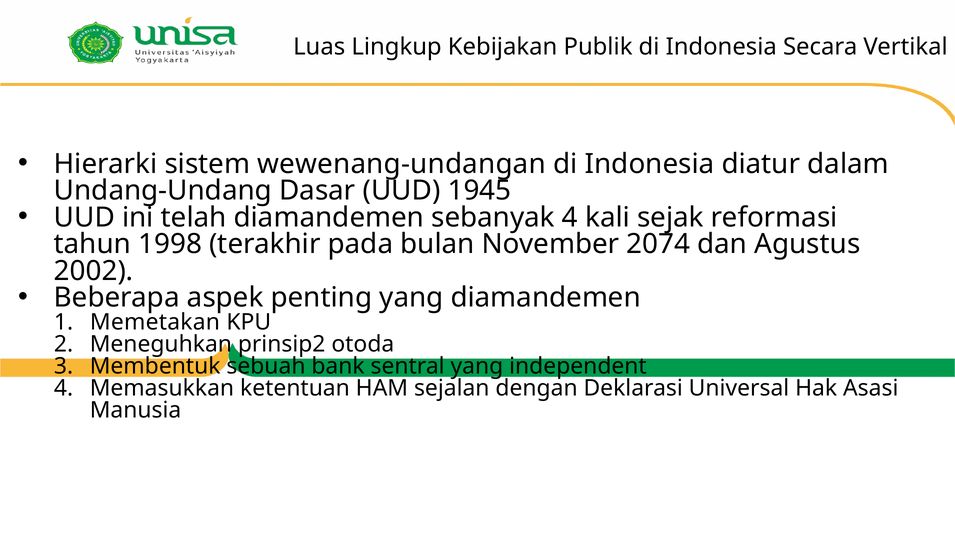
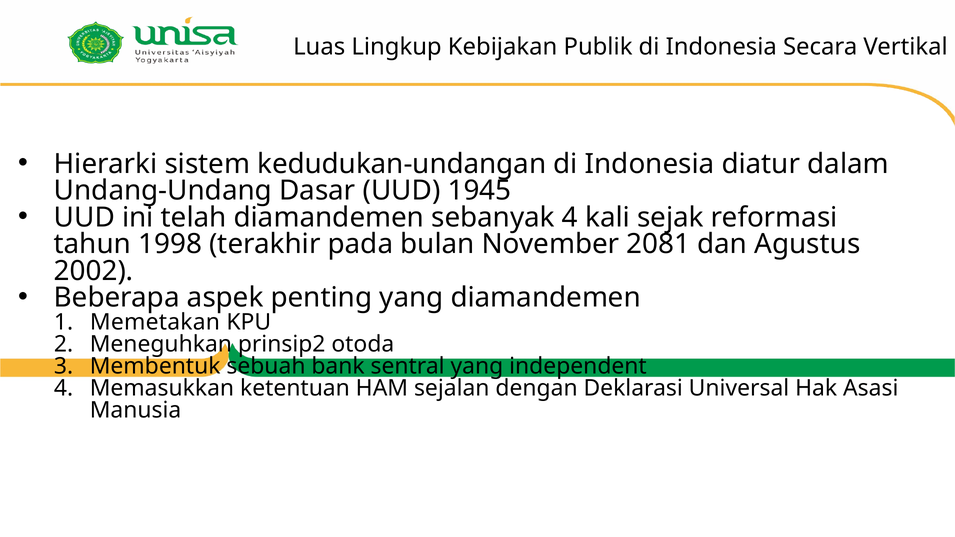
wewenang-undangan: wewenang-undangan -> kedudukan-undangan
2074: 2074 -> 2081
